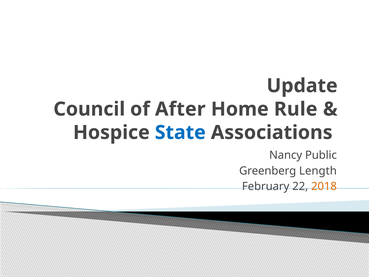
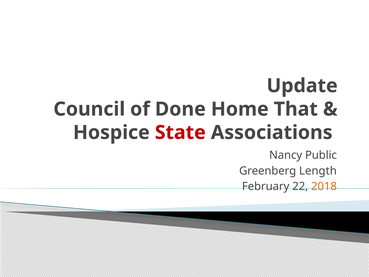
After: After -> Done
Rule: Rule -> That
State colour: blue -> red
